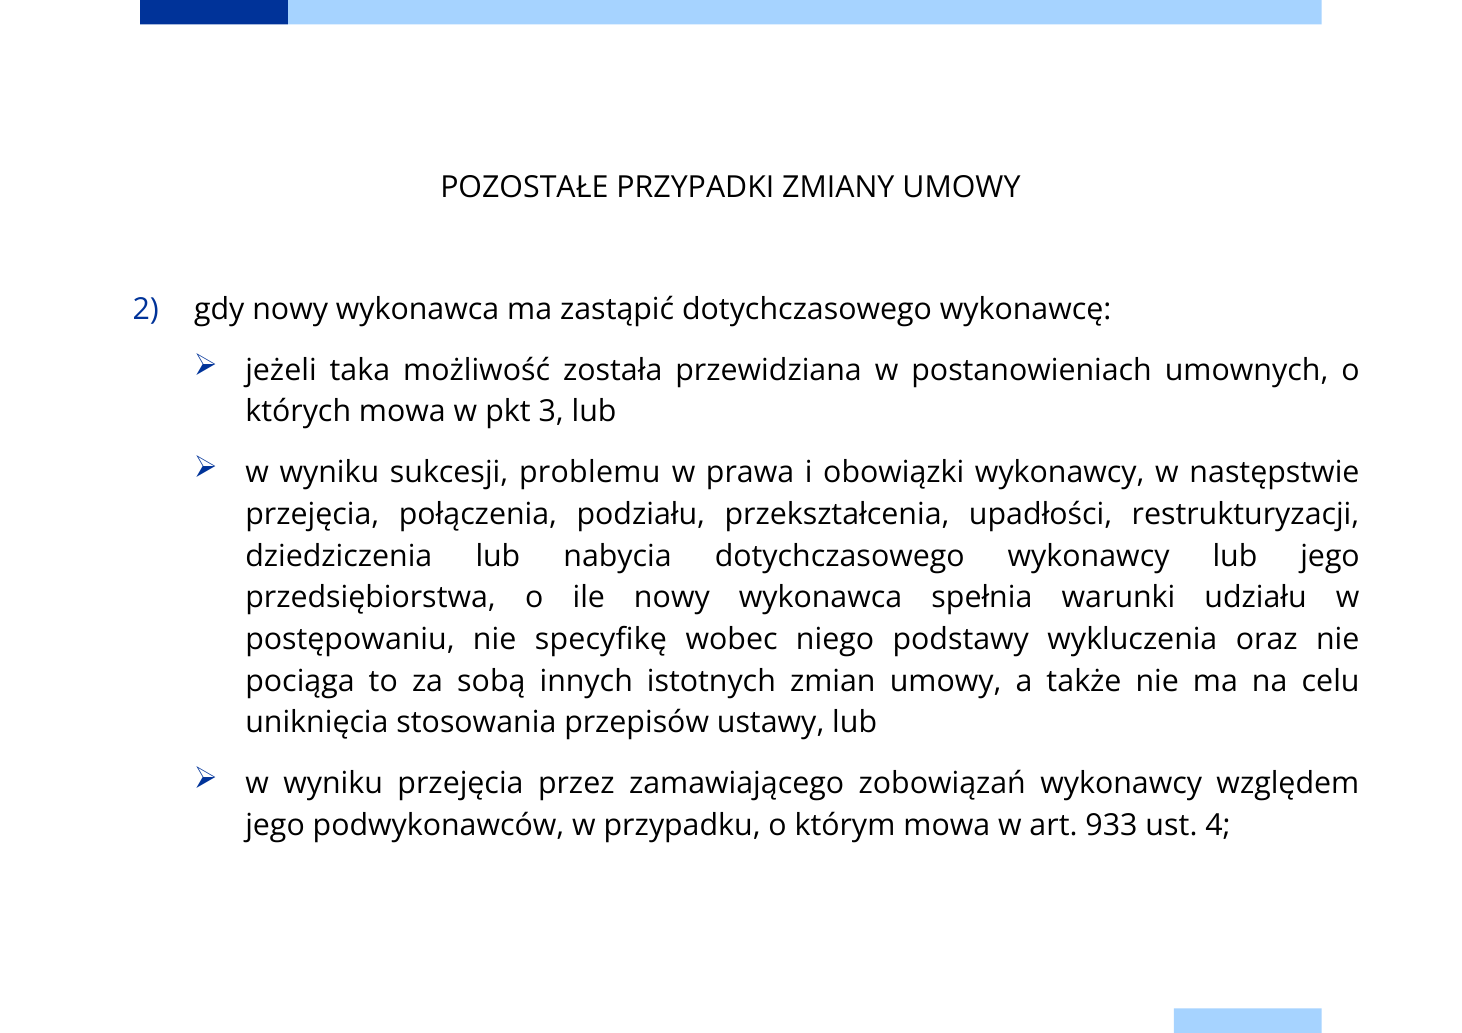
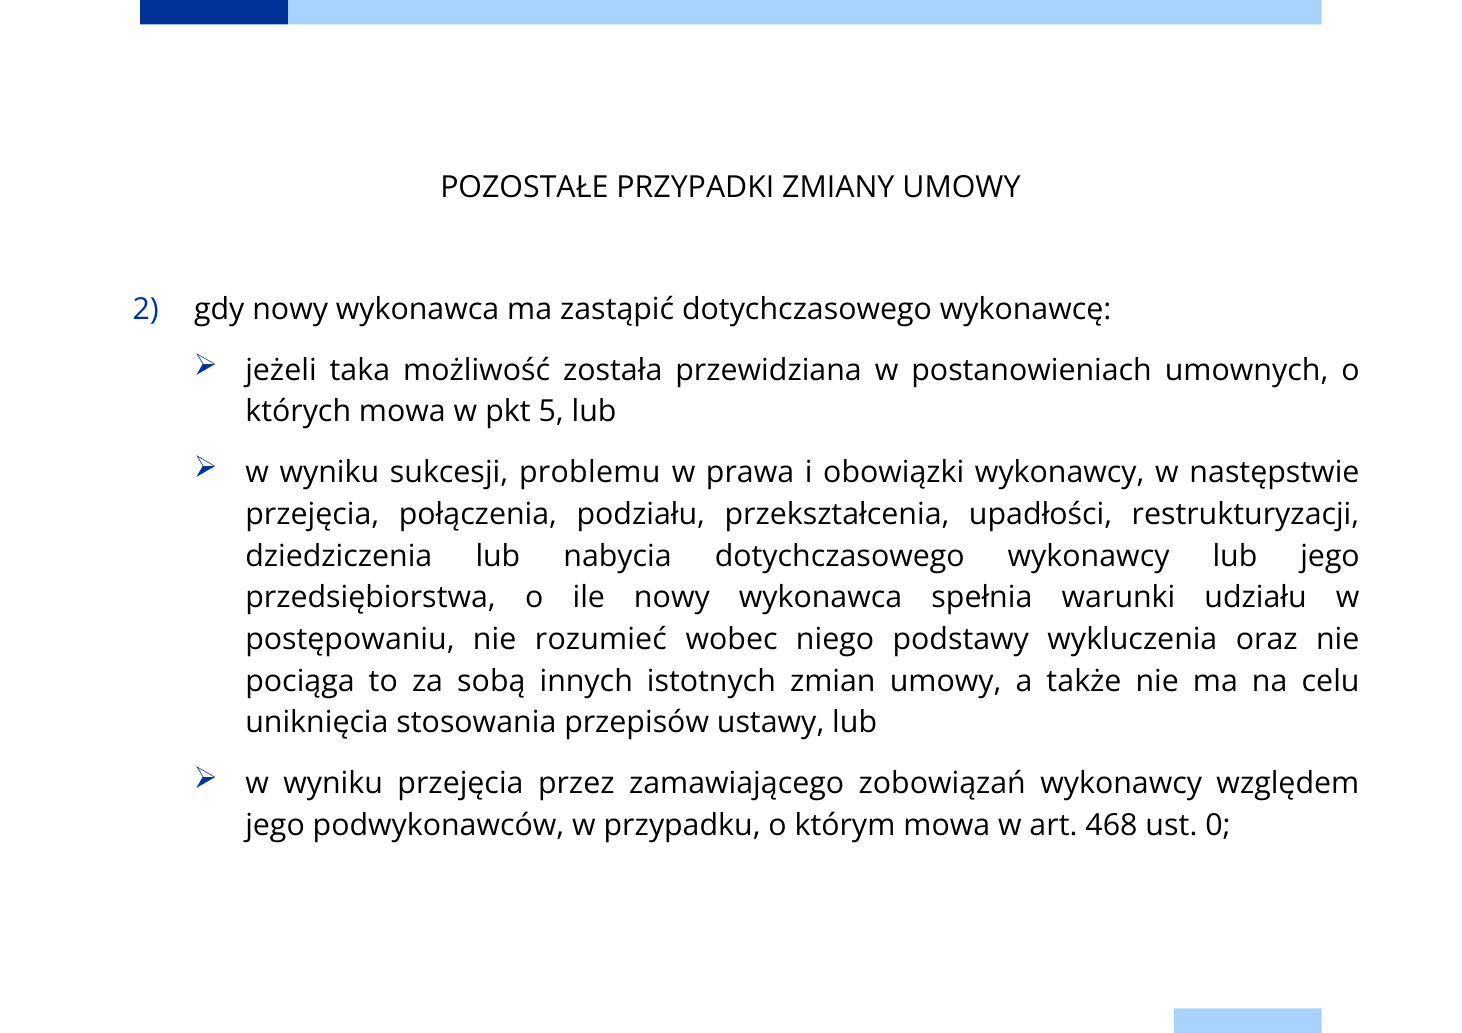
3: 3 -> 5
specyfikę: specyfikę -> rozumieć
933: 933 -> 468
4: 4 -> 0
